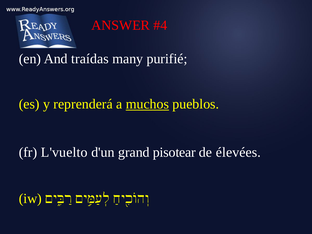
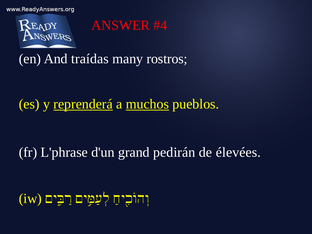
purifié: purifié -> rostros
reprenderá underline: none -> present
L'vuelto: L'vuelto -> L'phrase
pisotear: pisotear -> pedirán
